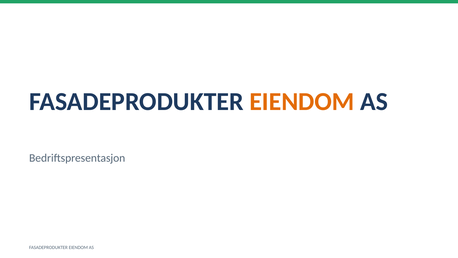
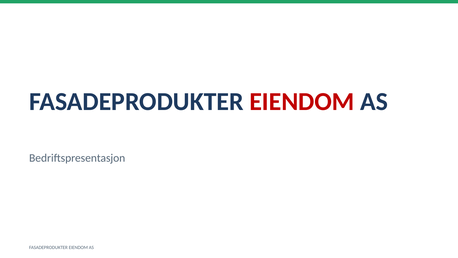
EIENDOM at (302, 102) colour: orange -> red
